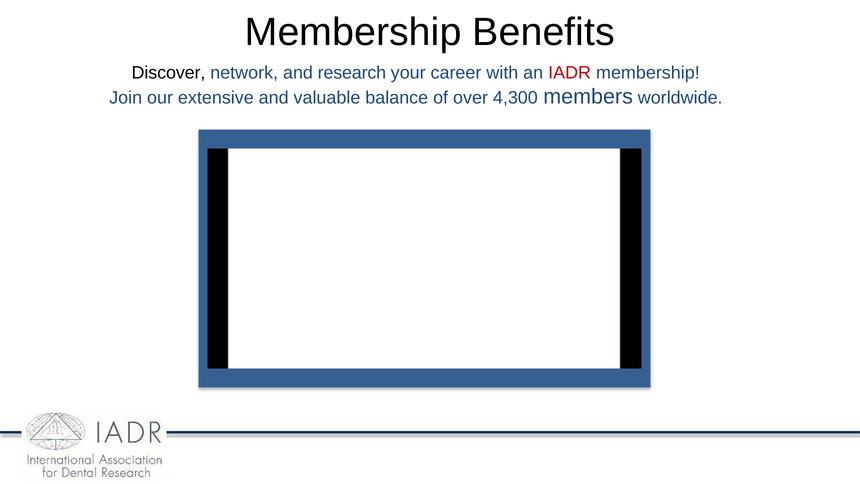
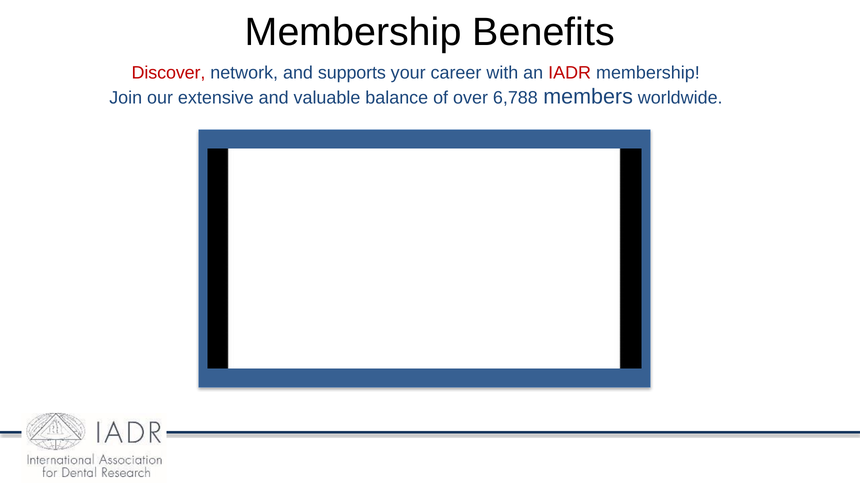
Discover colour: black -> red
research: research -> supports
4,300: 4,300 -> 6,788
